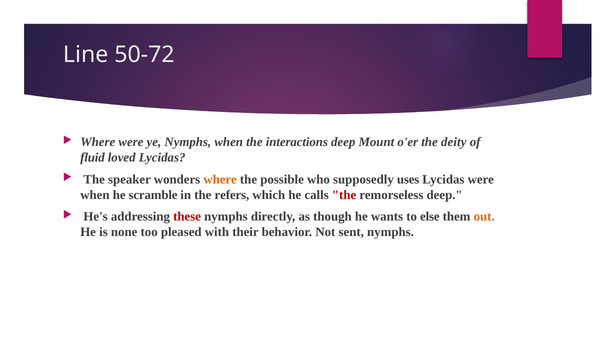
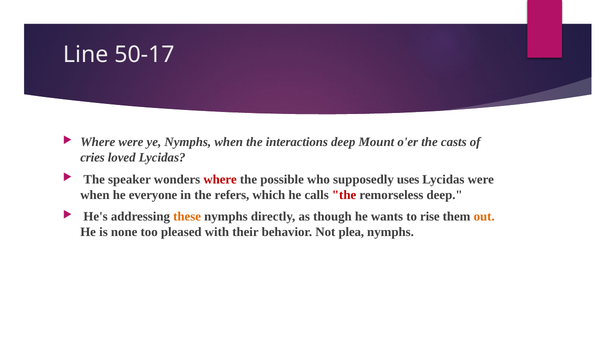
50-72: 50-72 -> 50-17
deity: deity -> casts
fluid: fluid -> cries
where at (220, 180) colour: orange -> red
scramble: scramble -> everyone
these colour: red -> orange
else: else -> rise
sent: sent -> plea
